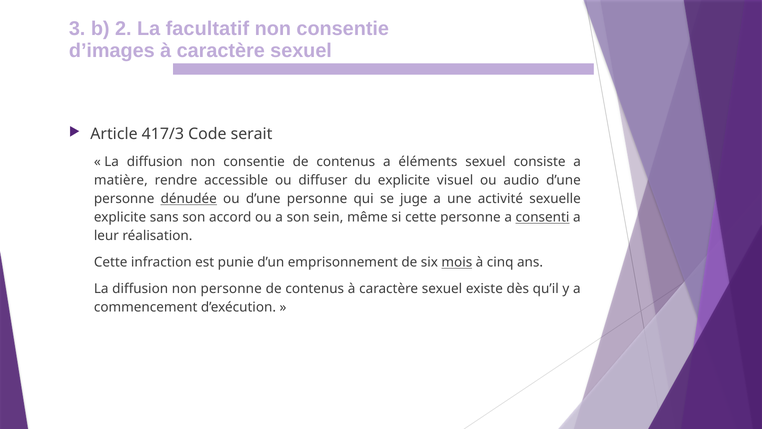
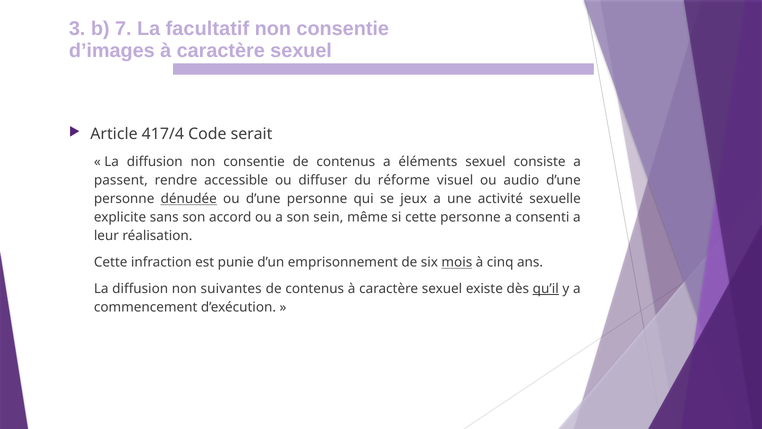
2: 2 -> 7
417/3: 417/3 -> 417/4
matière: matière -> passent
du explicite: explicite -> réforme
juge: juge -> jeux
consenti underline: present -> none
non personne: personne -> suivantes
qu’il underline: none -> present
